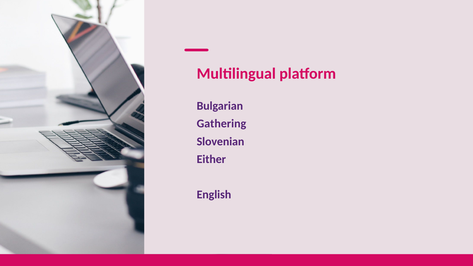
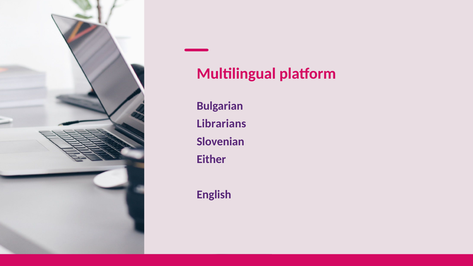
Gathering: Gathering -> Librarians
